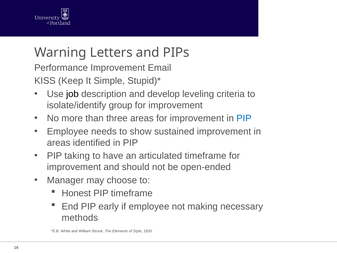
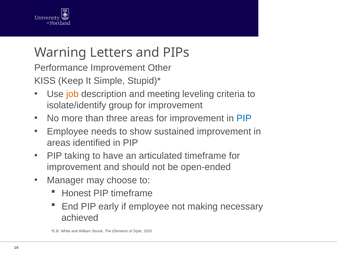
Email: Email -> Other
job colour: black -> orange
develop: develop -> meeting
methods: methods -> achieved
